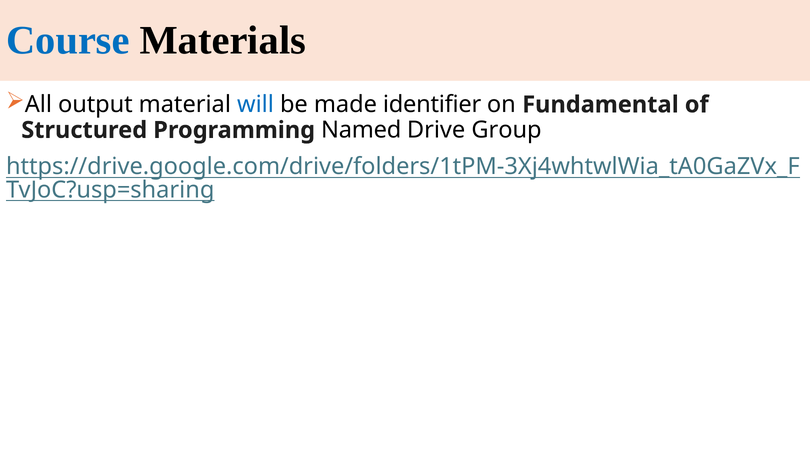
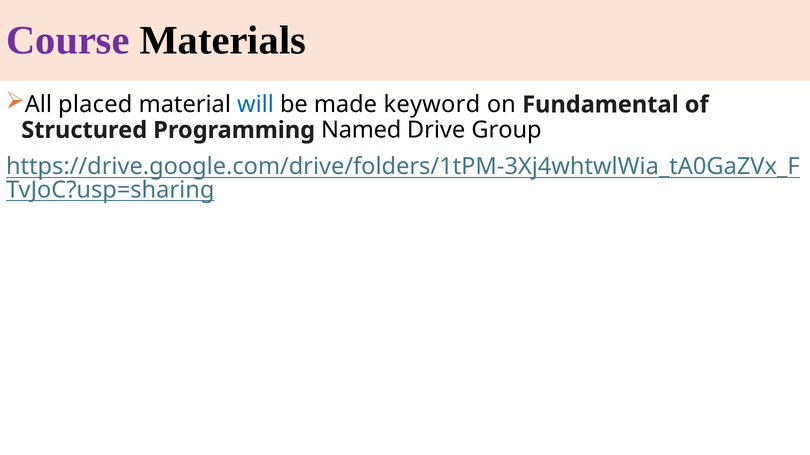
Course colour: blue -> purple
output: output -> placed
identifier: identifier -> keyword
